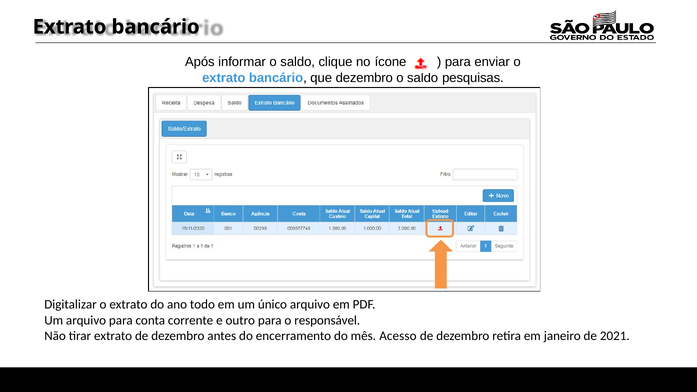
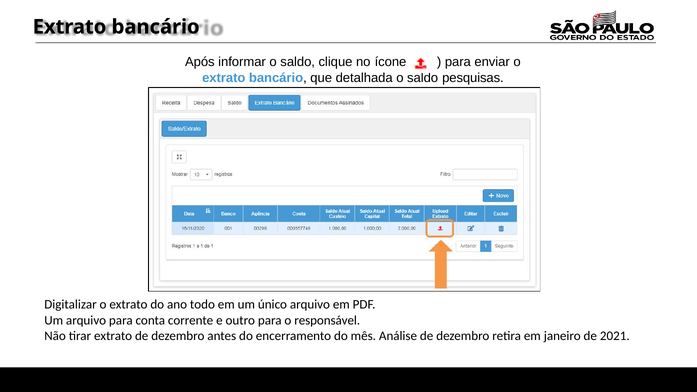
que dezembro: dezembro -> detalhada
Acesso: Acesso -> Análise
